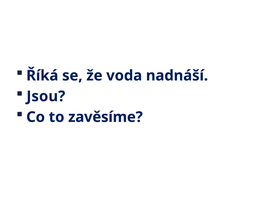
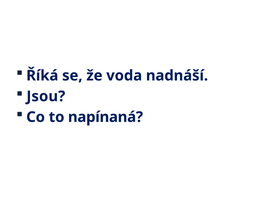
zavěsíme: zavěsíme -> napínaná
